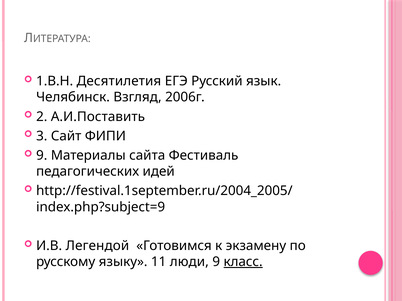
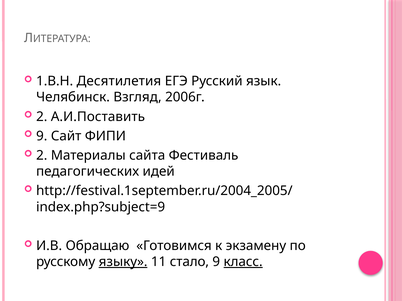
3 at (42, 136): 3 -> 9
9 at (42, 156): 9 -> 2
Легендой: Легендой -> Обращаю
языку underline: none -> present
люди: люди -> стало
